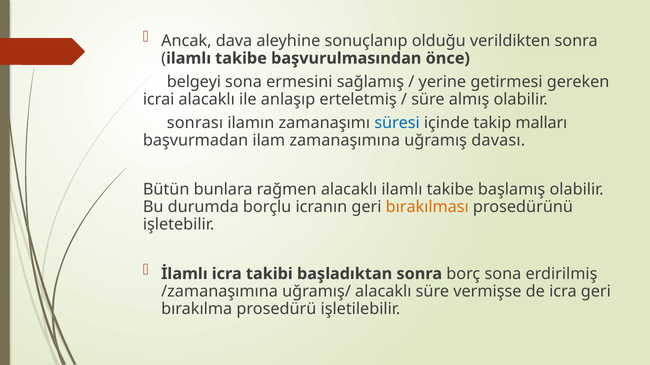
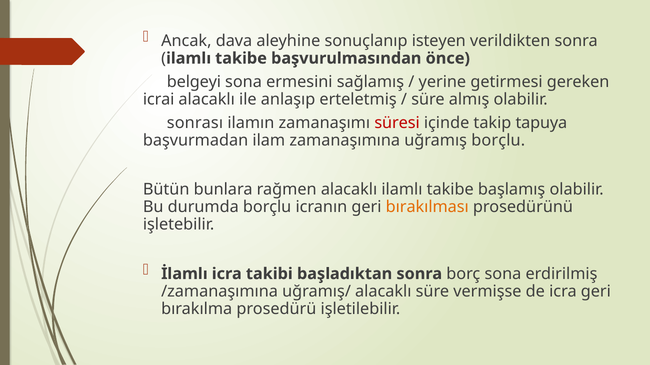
olduğu: olduğu -> isteyen
süresi colour: blue -> red
malları: malları -> tapuya
uğramış davası: davası -> borçlu
